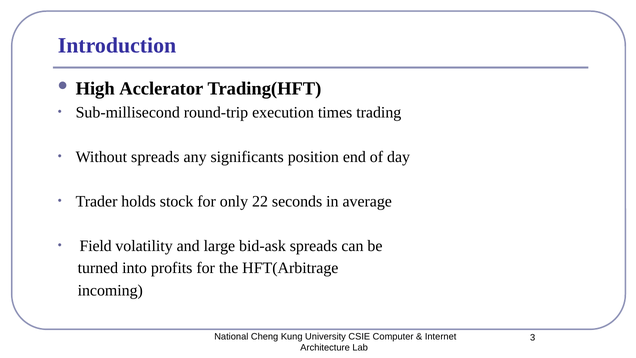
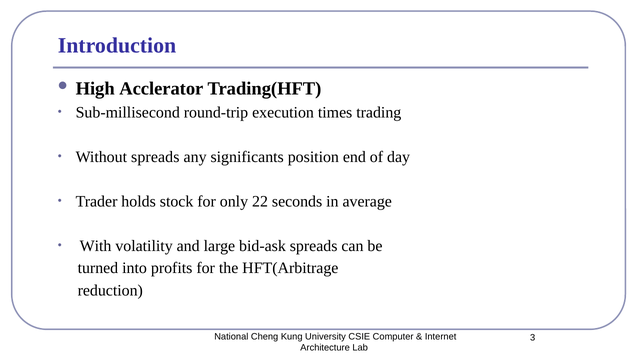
Field: Field -> With
incoming: incoming -> reduction
